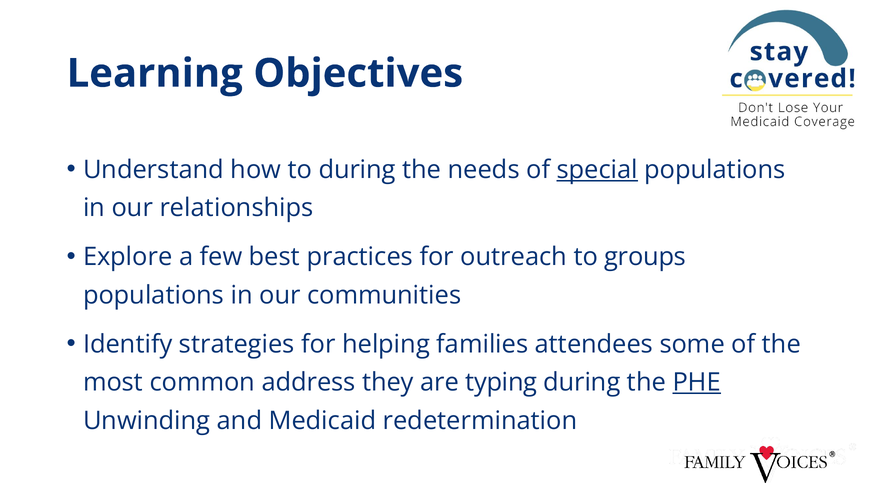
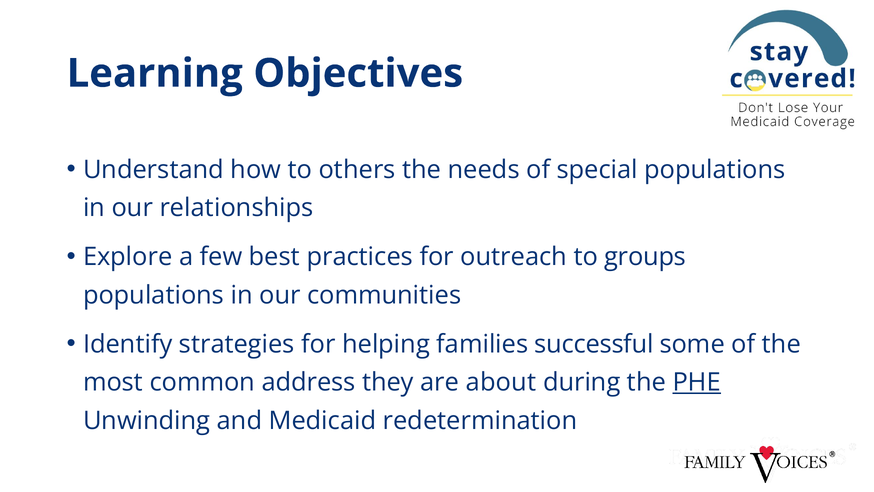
to during: during -> others
special underline: present -> none
attendees: attendees -> successful
typing: typing -> about
